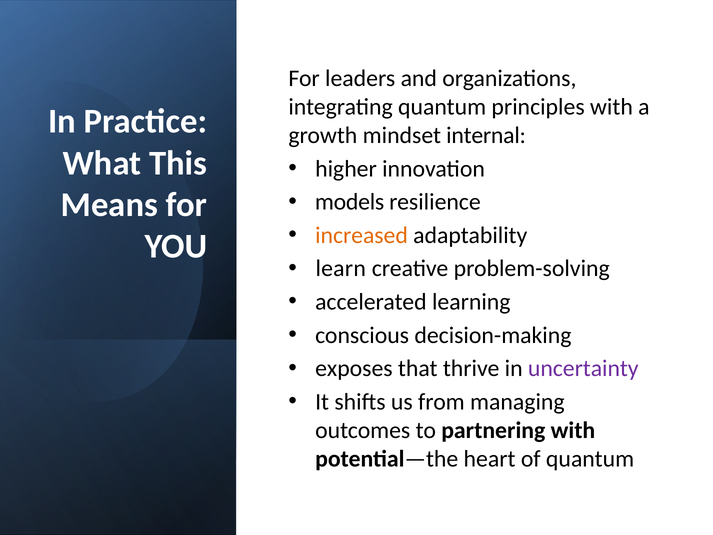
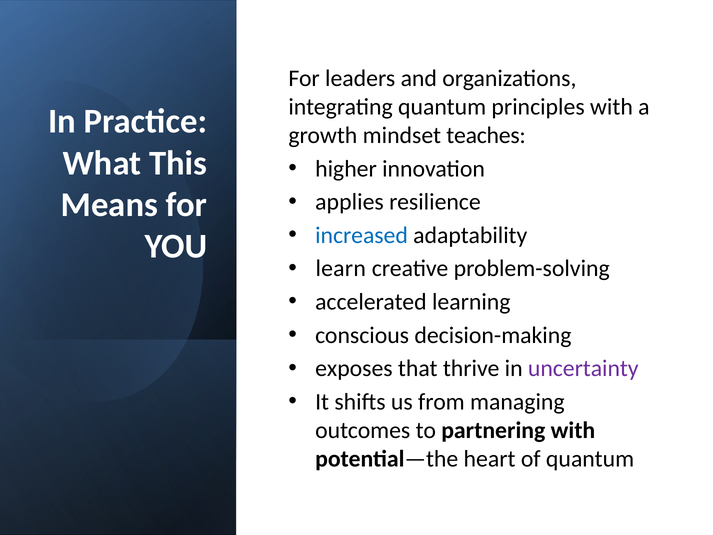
internal: internal -> teaches
models: models -> applies
increased colour: orange -> blue
